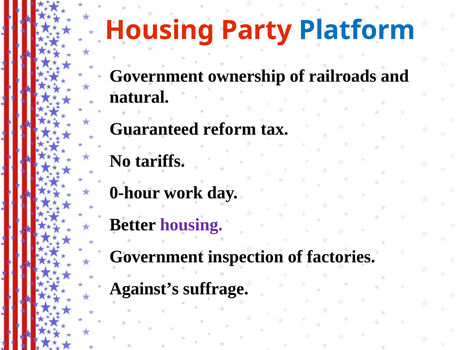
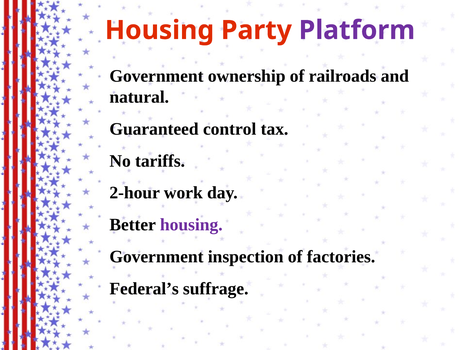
Platform colour: blue -> purple
reform: reform -> control
0-hour: 0-hour -> 2-hour
Against’s: Against’s -> Federal’s
